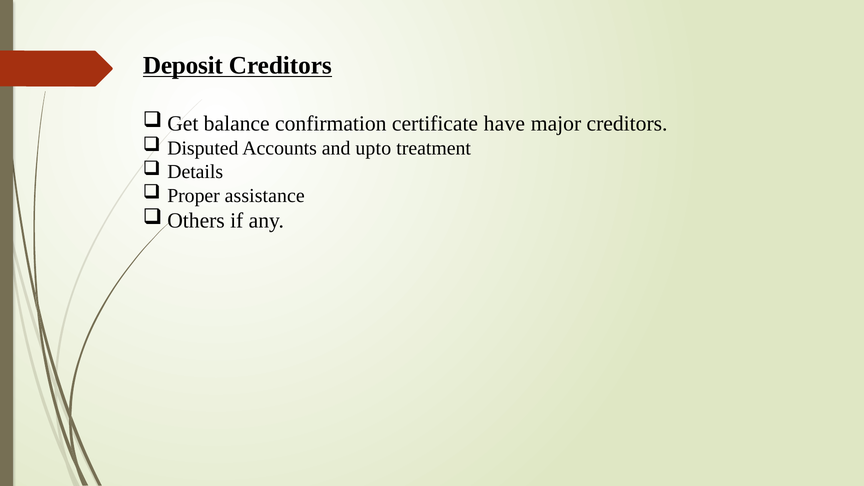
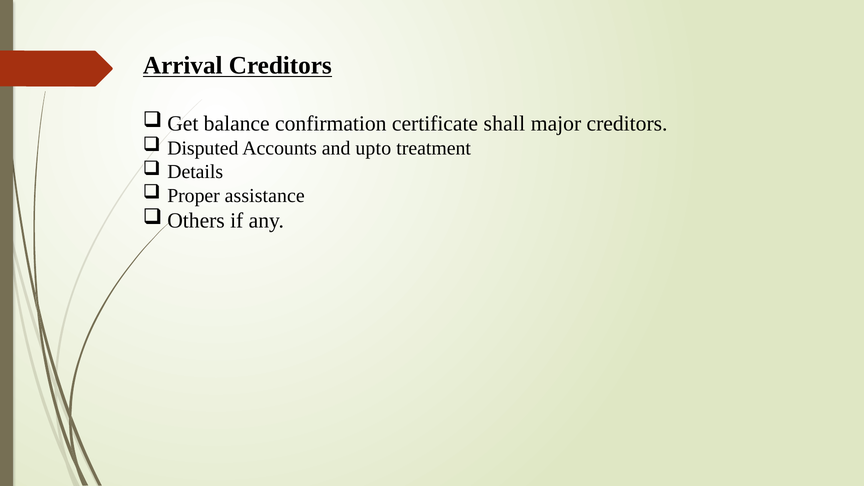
Deposit: Deposit -> Arrival
have: have -> shall
